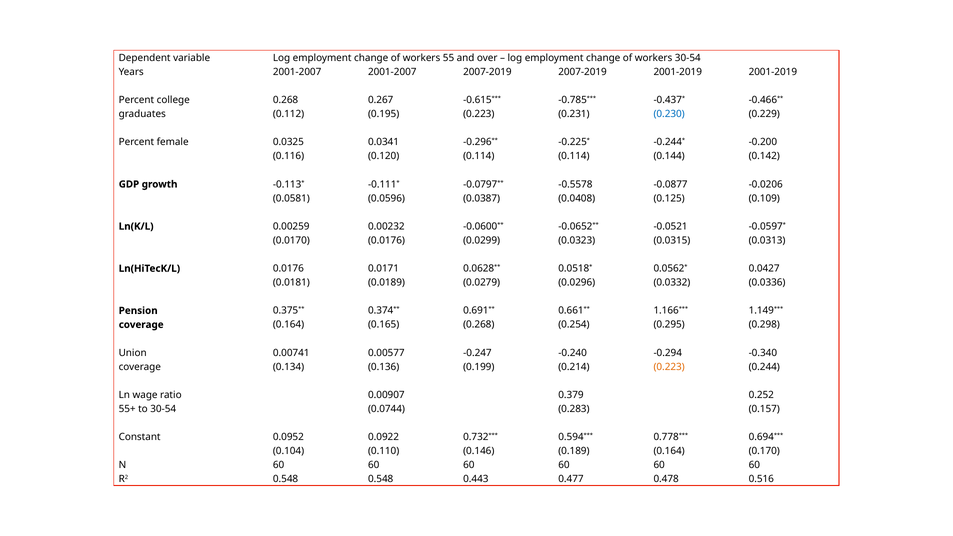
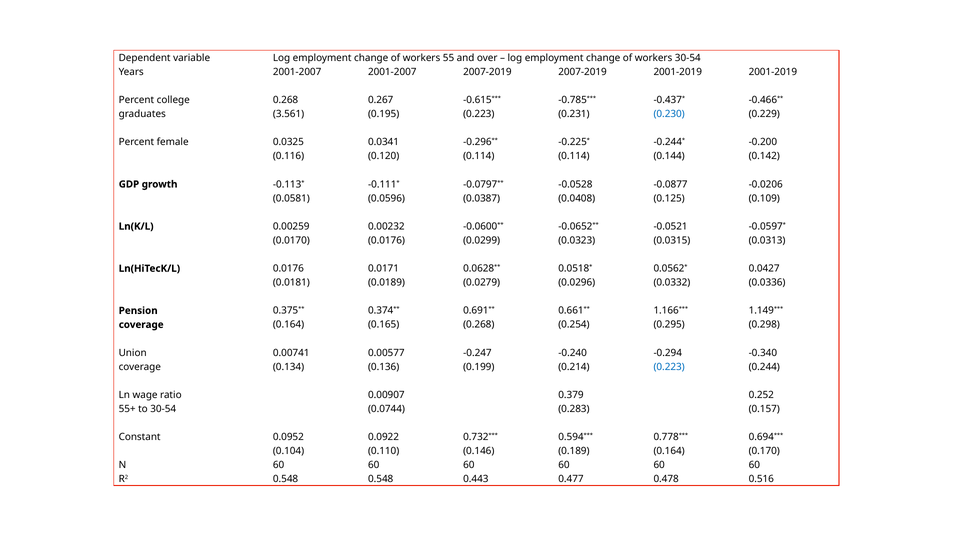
0.112: 0.112 -> 3.561
-0.5578: -0.5578 -> -0.0528
0.223 at (669, 367) colour: orange -> blue
